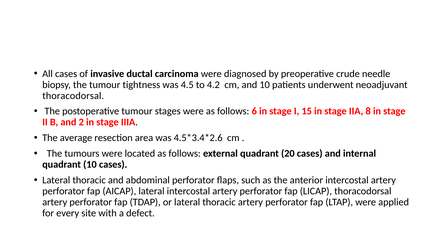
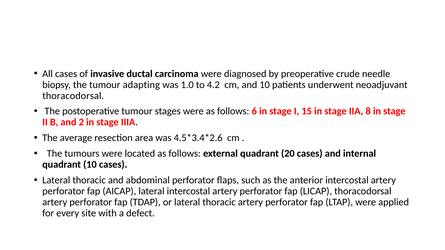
tightness: tightness -> adapting
4.5: 4.5 -> 1.0
